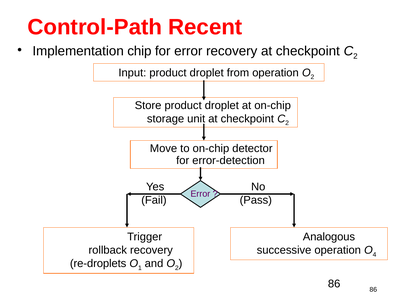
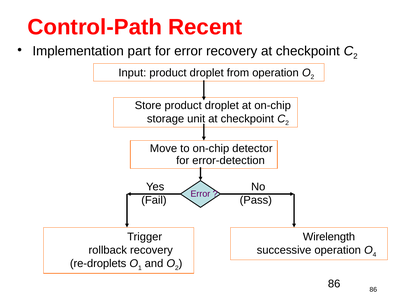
chip: chip -> part
Analogous: Analogous -> Wirelength
